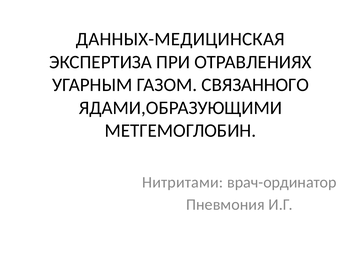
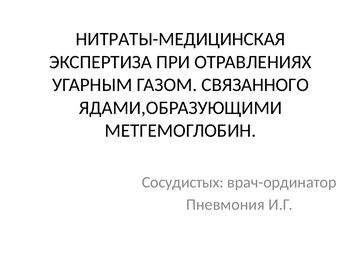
ДАННЫХ-МЕДИЦИНСКАЯ: ДАННЫХ-МЕДИЦИНСКАЯ -> НИТРАТЫ-МЕДИЦИНСКАЯ
Нитритами: Нитритами -> Сосудистых
